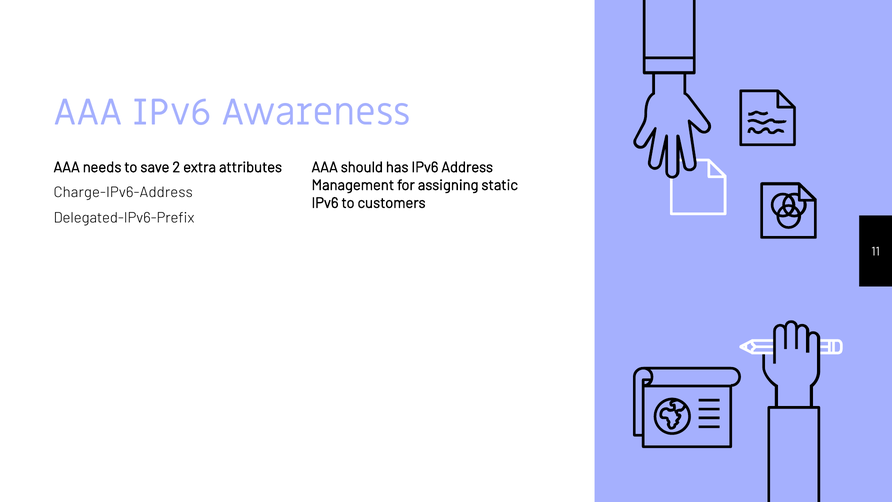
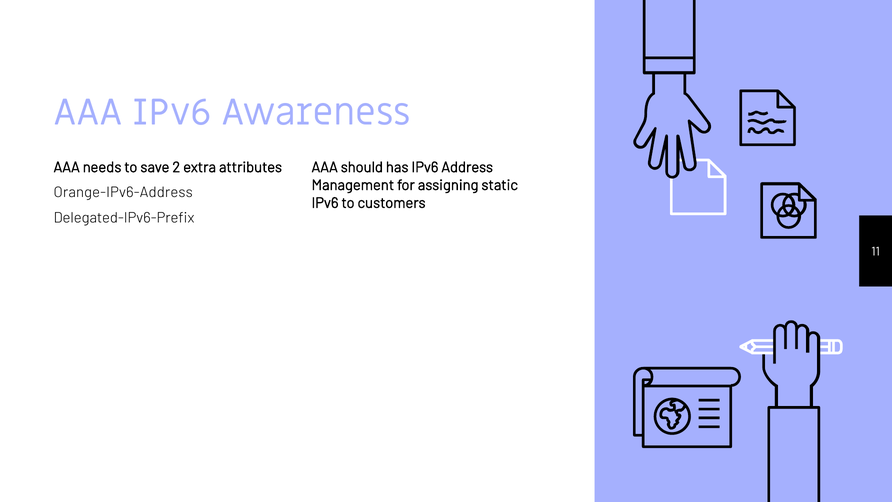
Charge-IPv6-Address: Charge-IPv6-Address -> Orange-IPv6-Address
